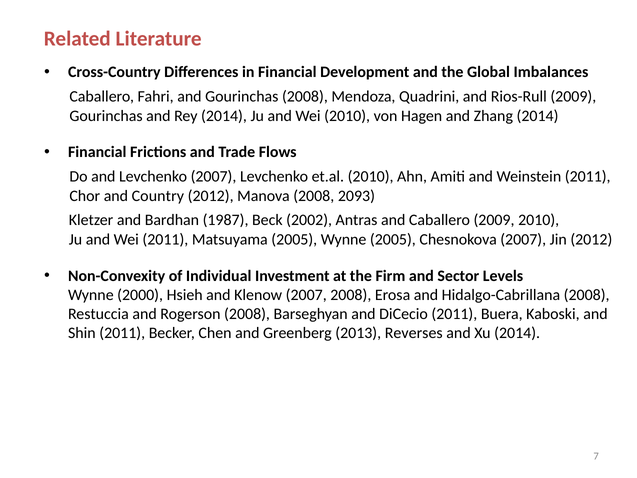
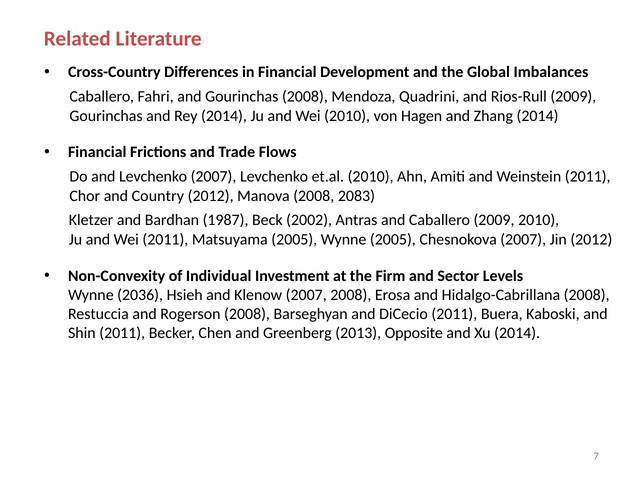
2093: 2093 -> 2083
2000: 2000 -> 2036
Reverses: Reverses -> Opposite
